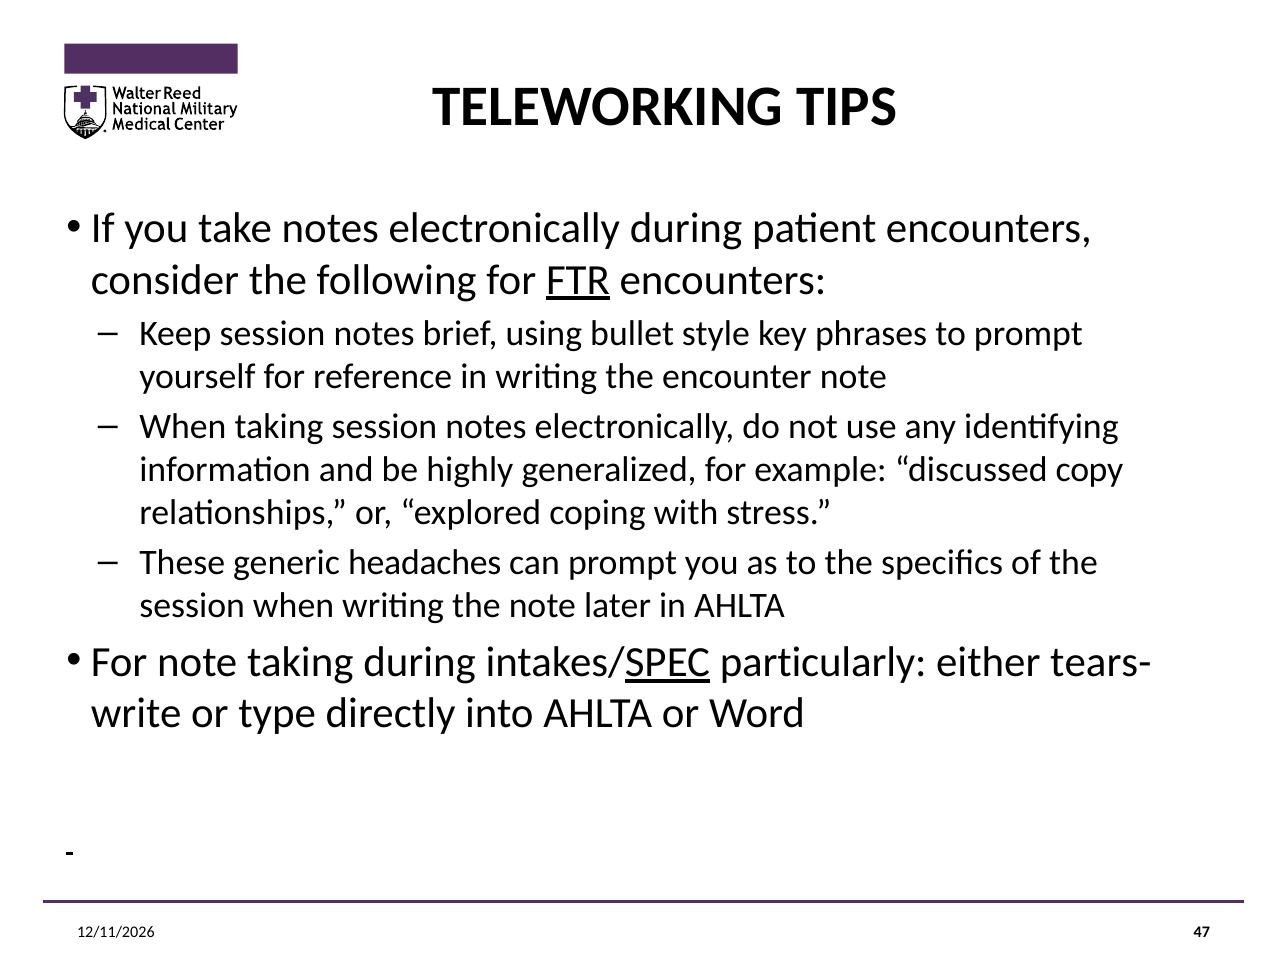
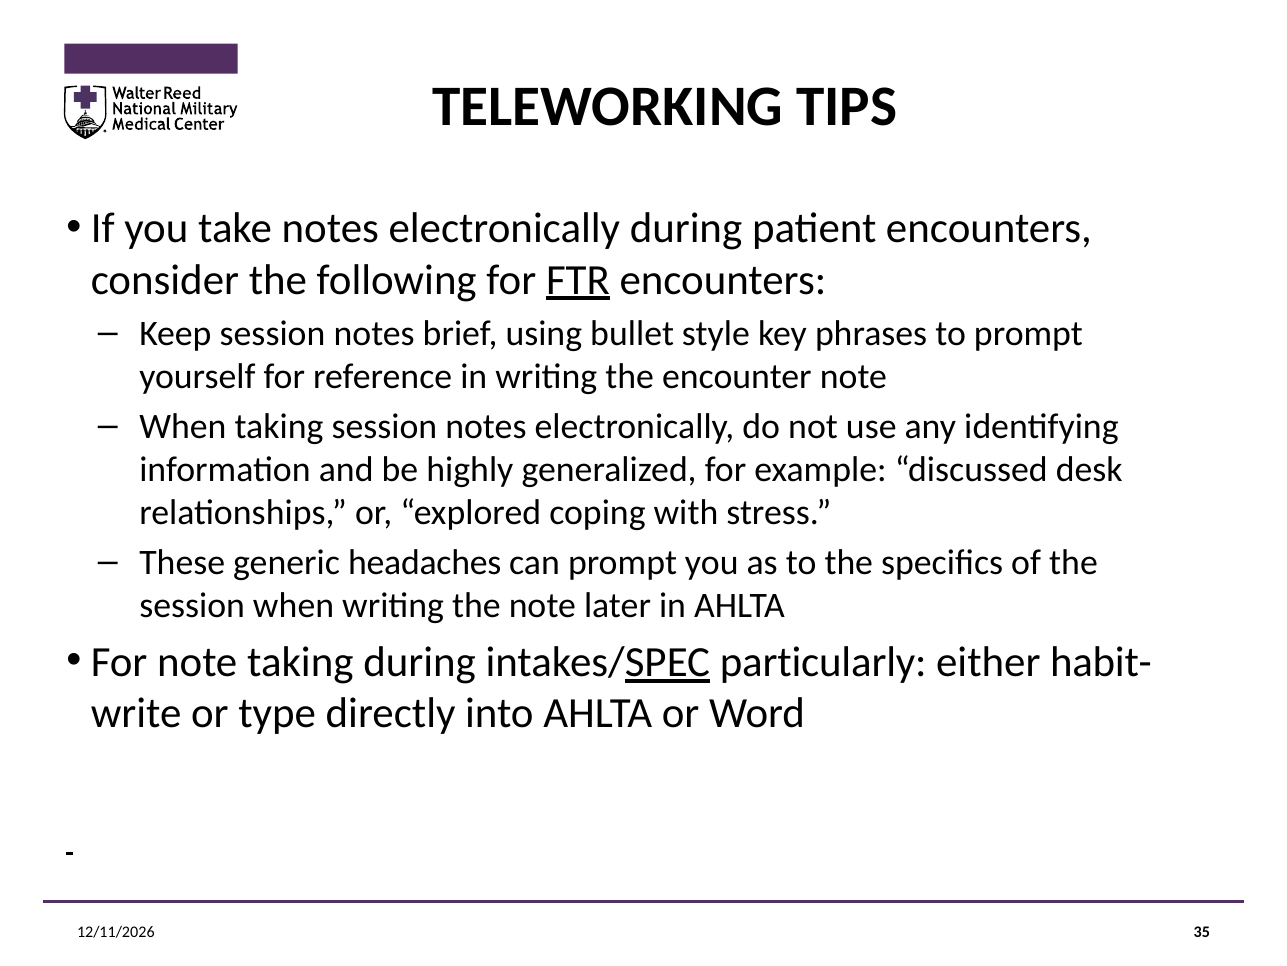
copy: copy -> desk
tears-: tears- -> habit-
47: 47 -> 35
